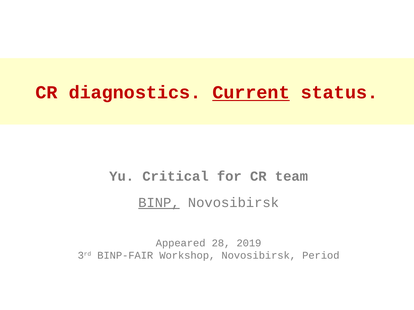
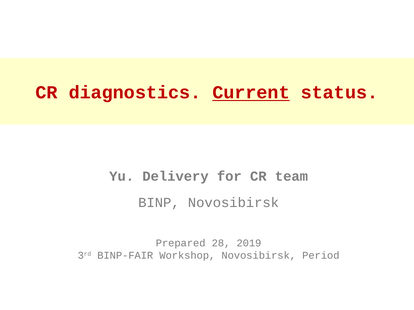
Critical: Critical -> Delivery
BINP underline: present -> none
Appeared: Appeared -> Prepared
